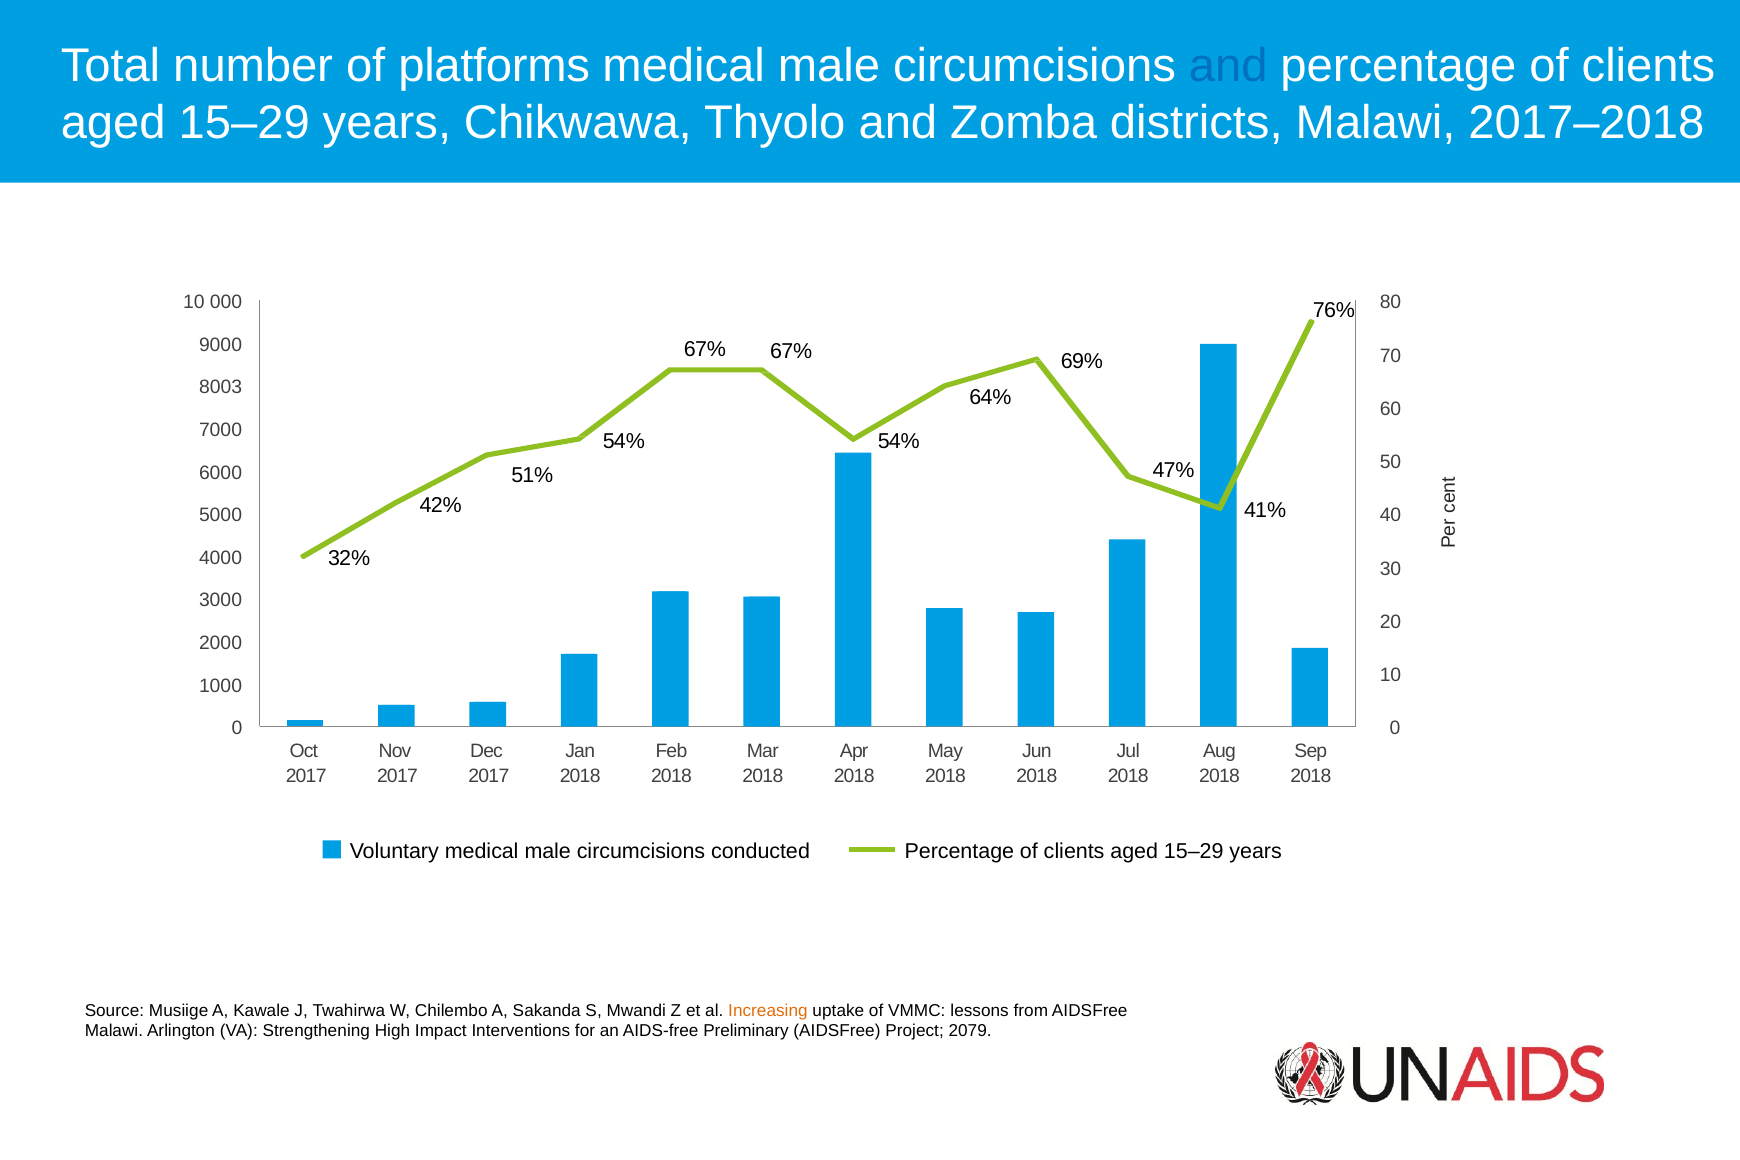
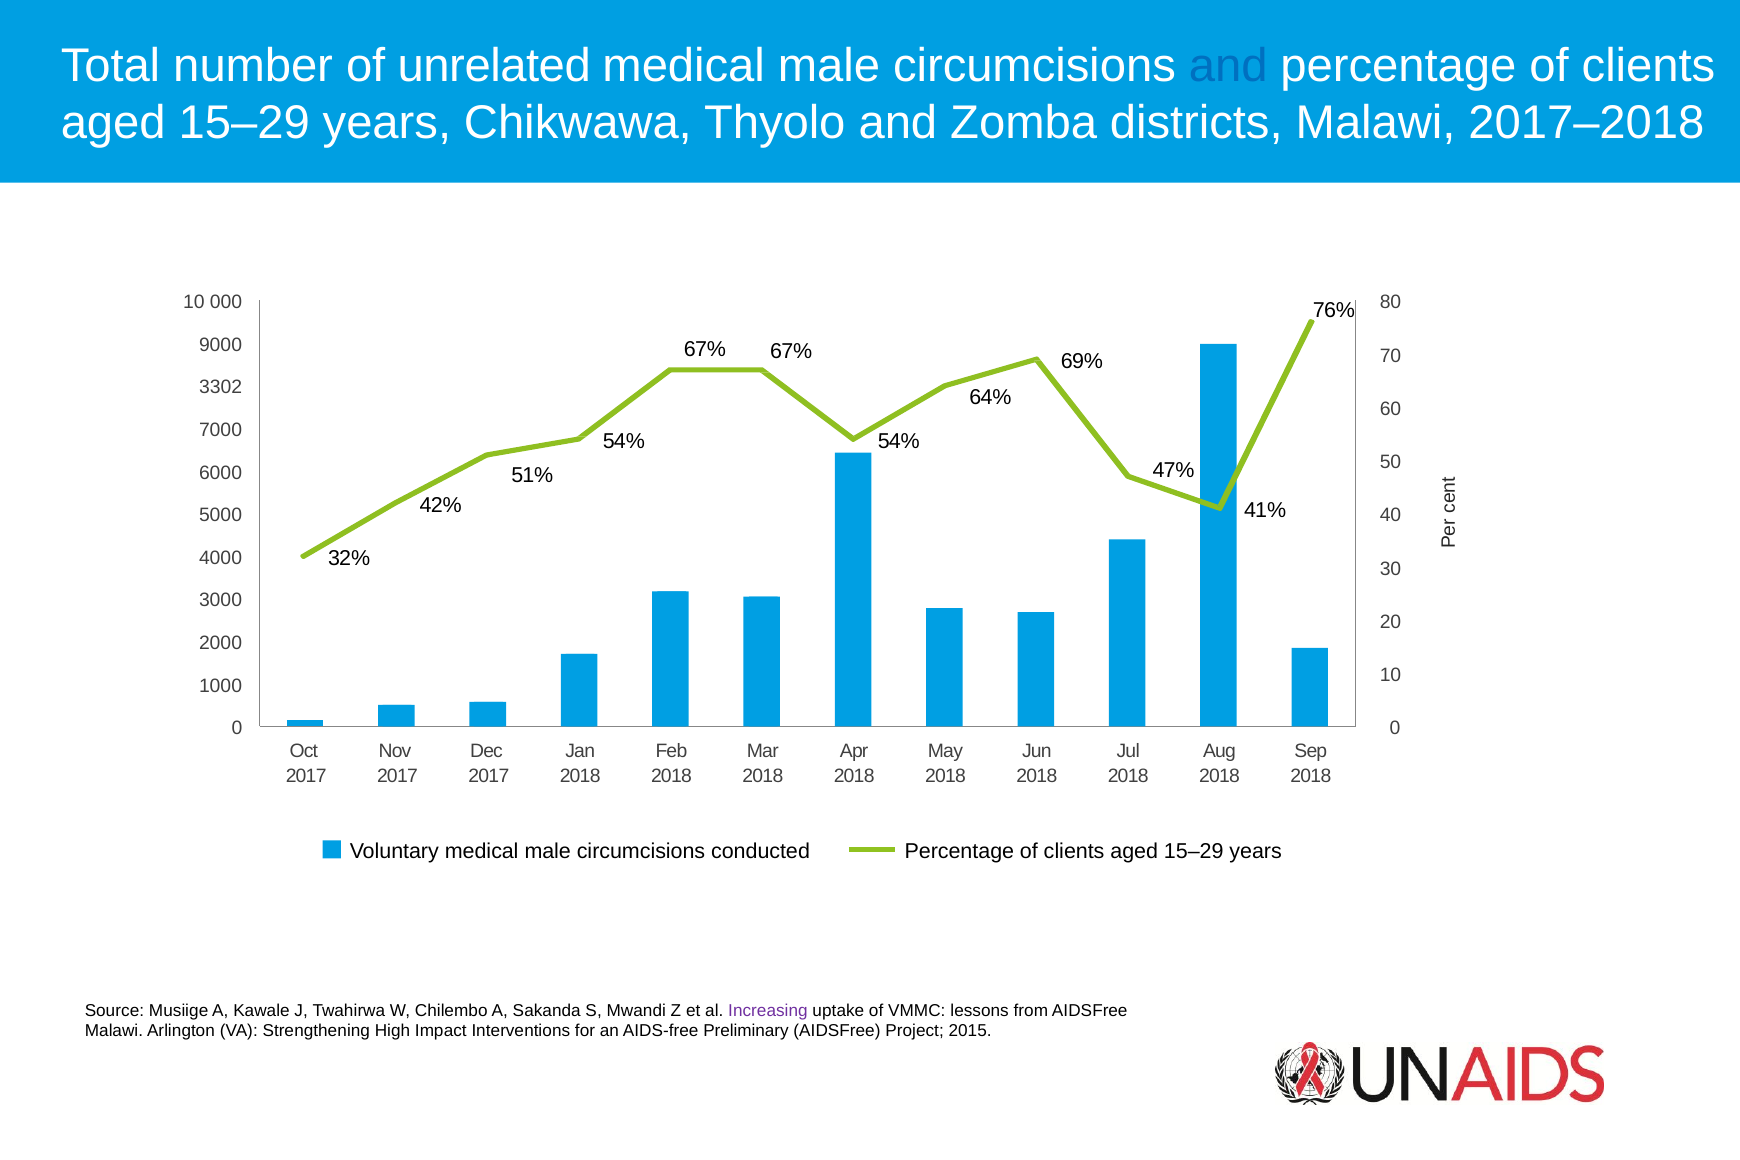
platforms: platforms -> unrelated
8003: 8003 -> 3302
Increasing colour: orange -> purple
2079: 2079 -> 2015
